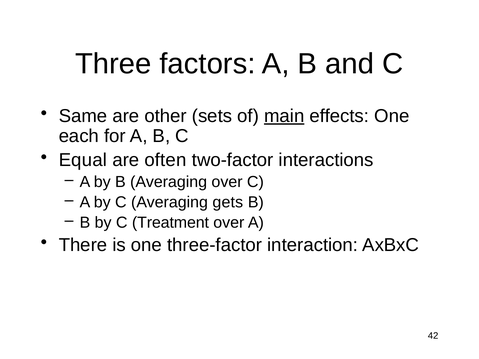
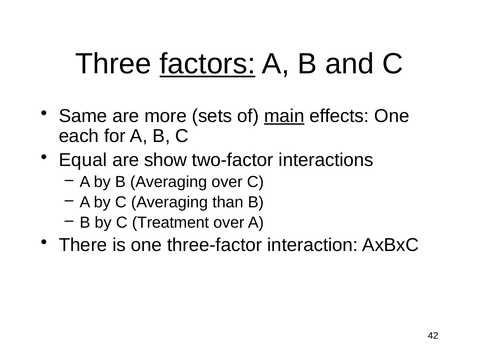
factors underline: none -> present
other: other -> more
often: often -> show
gets: gets -> than
